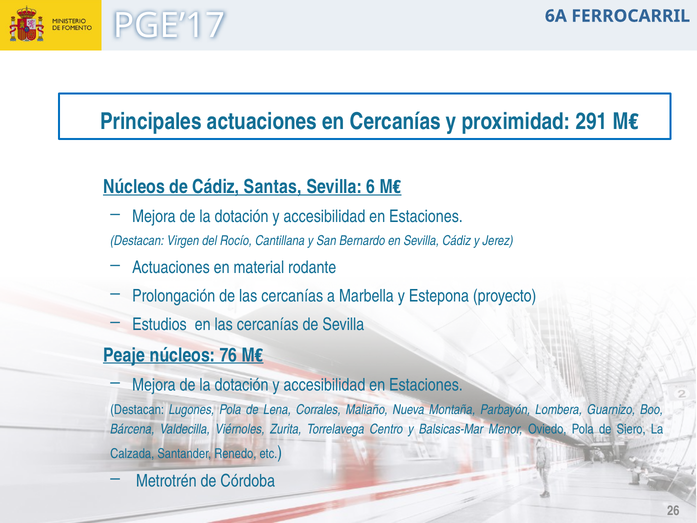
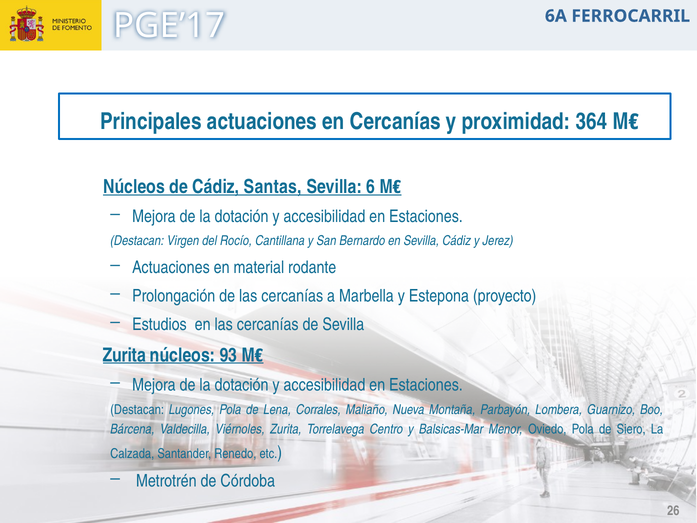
291: 291 -> 364
Peaje at (124, 355): Peaje -> Zurita
76: 76 -> 93
